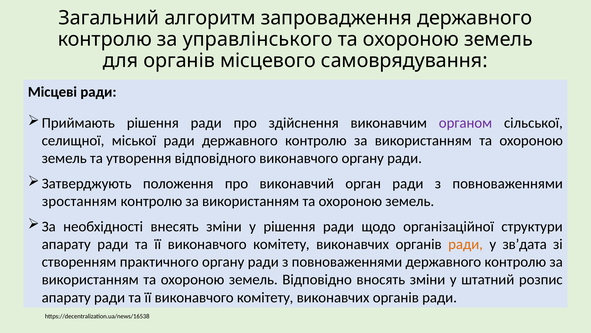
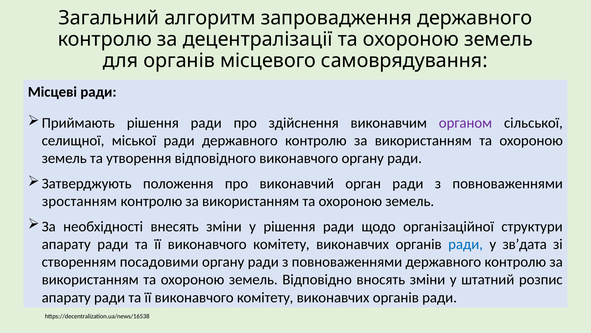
управлінського: управлінського -> децентралізації
ради at (466, 244) colour: orange -> blue
практичного: практичного -> посадовими
